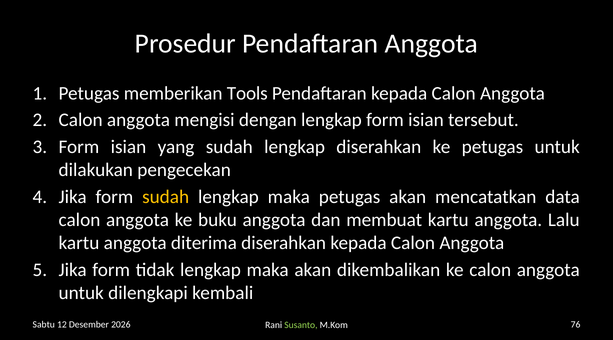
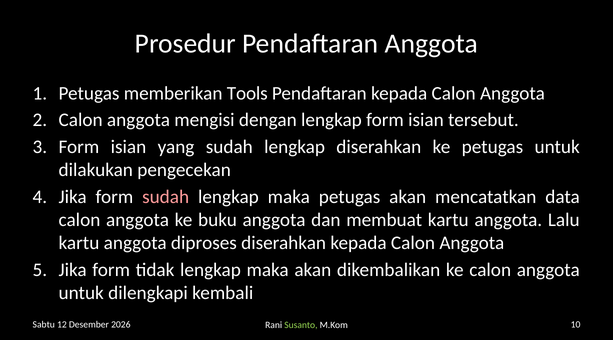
sudah at (166, 197) colour: yellow -> pink
diterima: diterima -> diproses
76: 76 -> 10
